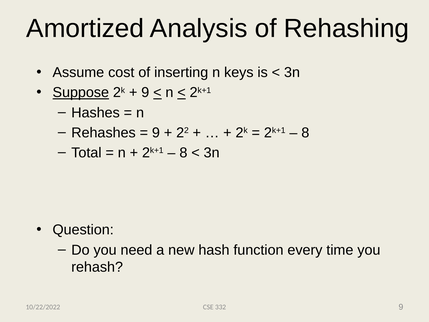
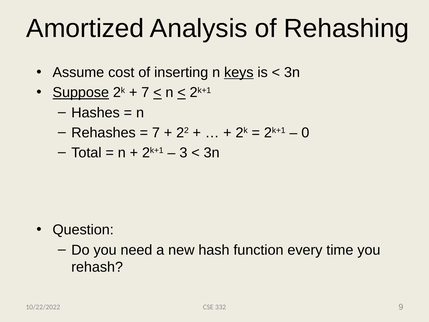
keys underline: none -> present
9 at (145, 93): 9 -> 7
9 at (156, 133): 9 -> 7
8 at (305, 133): 8 -> 0
8 at (183, 153): 8 -> 3
